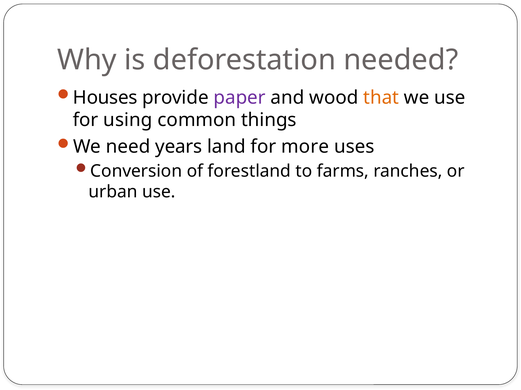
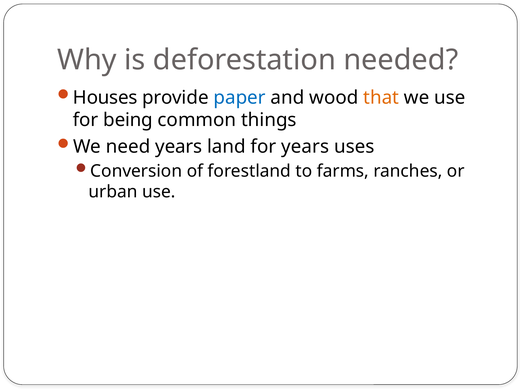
paper colour: purple -> blue
using: using -> being
for more: more -> years
